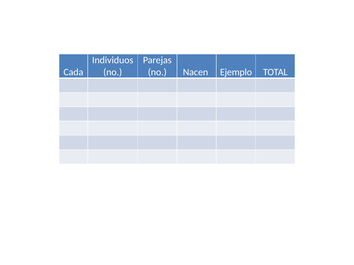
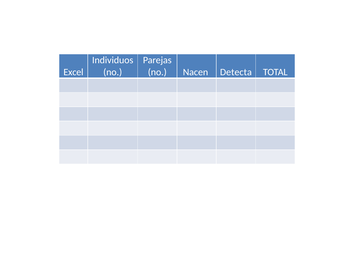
Cada: Cada -> Excel
Ejemplo: Ejemplo -> Detecta
